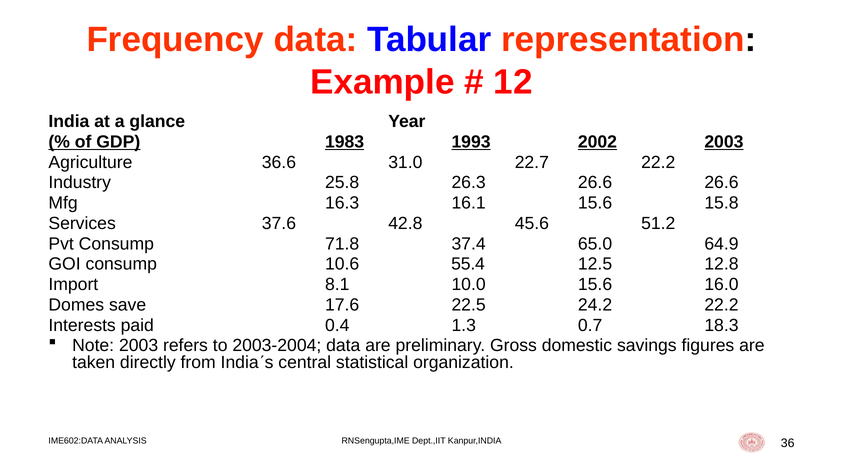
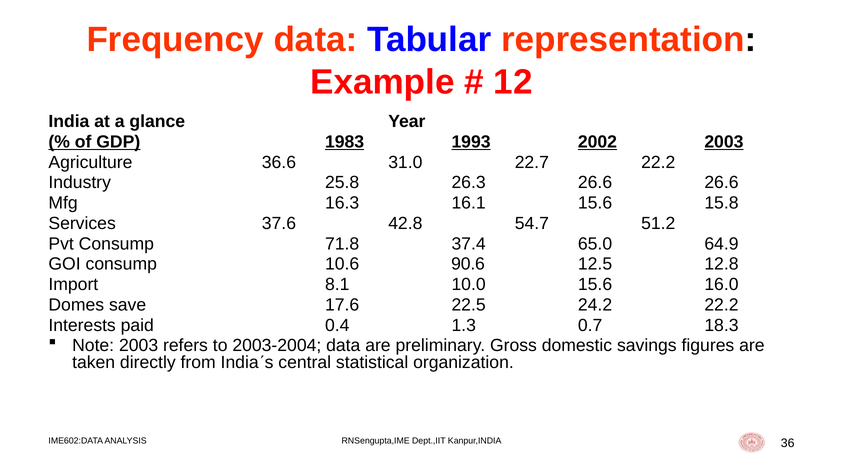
45.6: 45.6 -> 54.7
55.4: 55.4 -> 90.6
